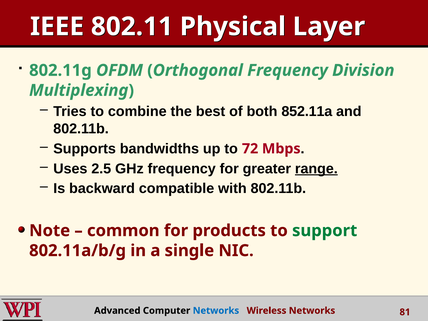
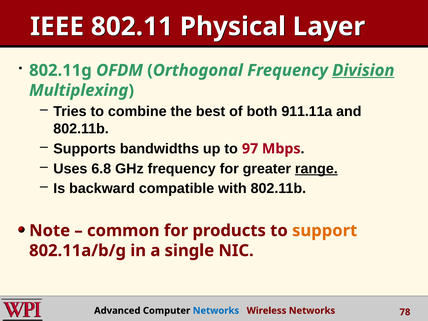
Division underline: none -> present
852.11a: 852.11a -> 911.11a
72: 72 -> 97
2.5: 2.5 -> 6.8
support colour: green -> orange
81: 81 -> 78
